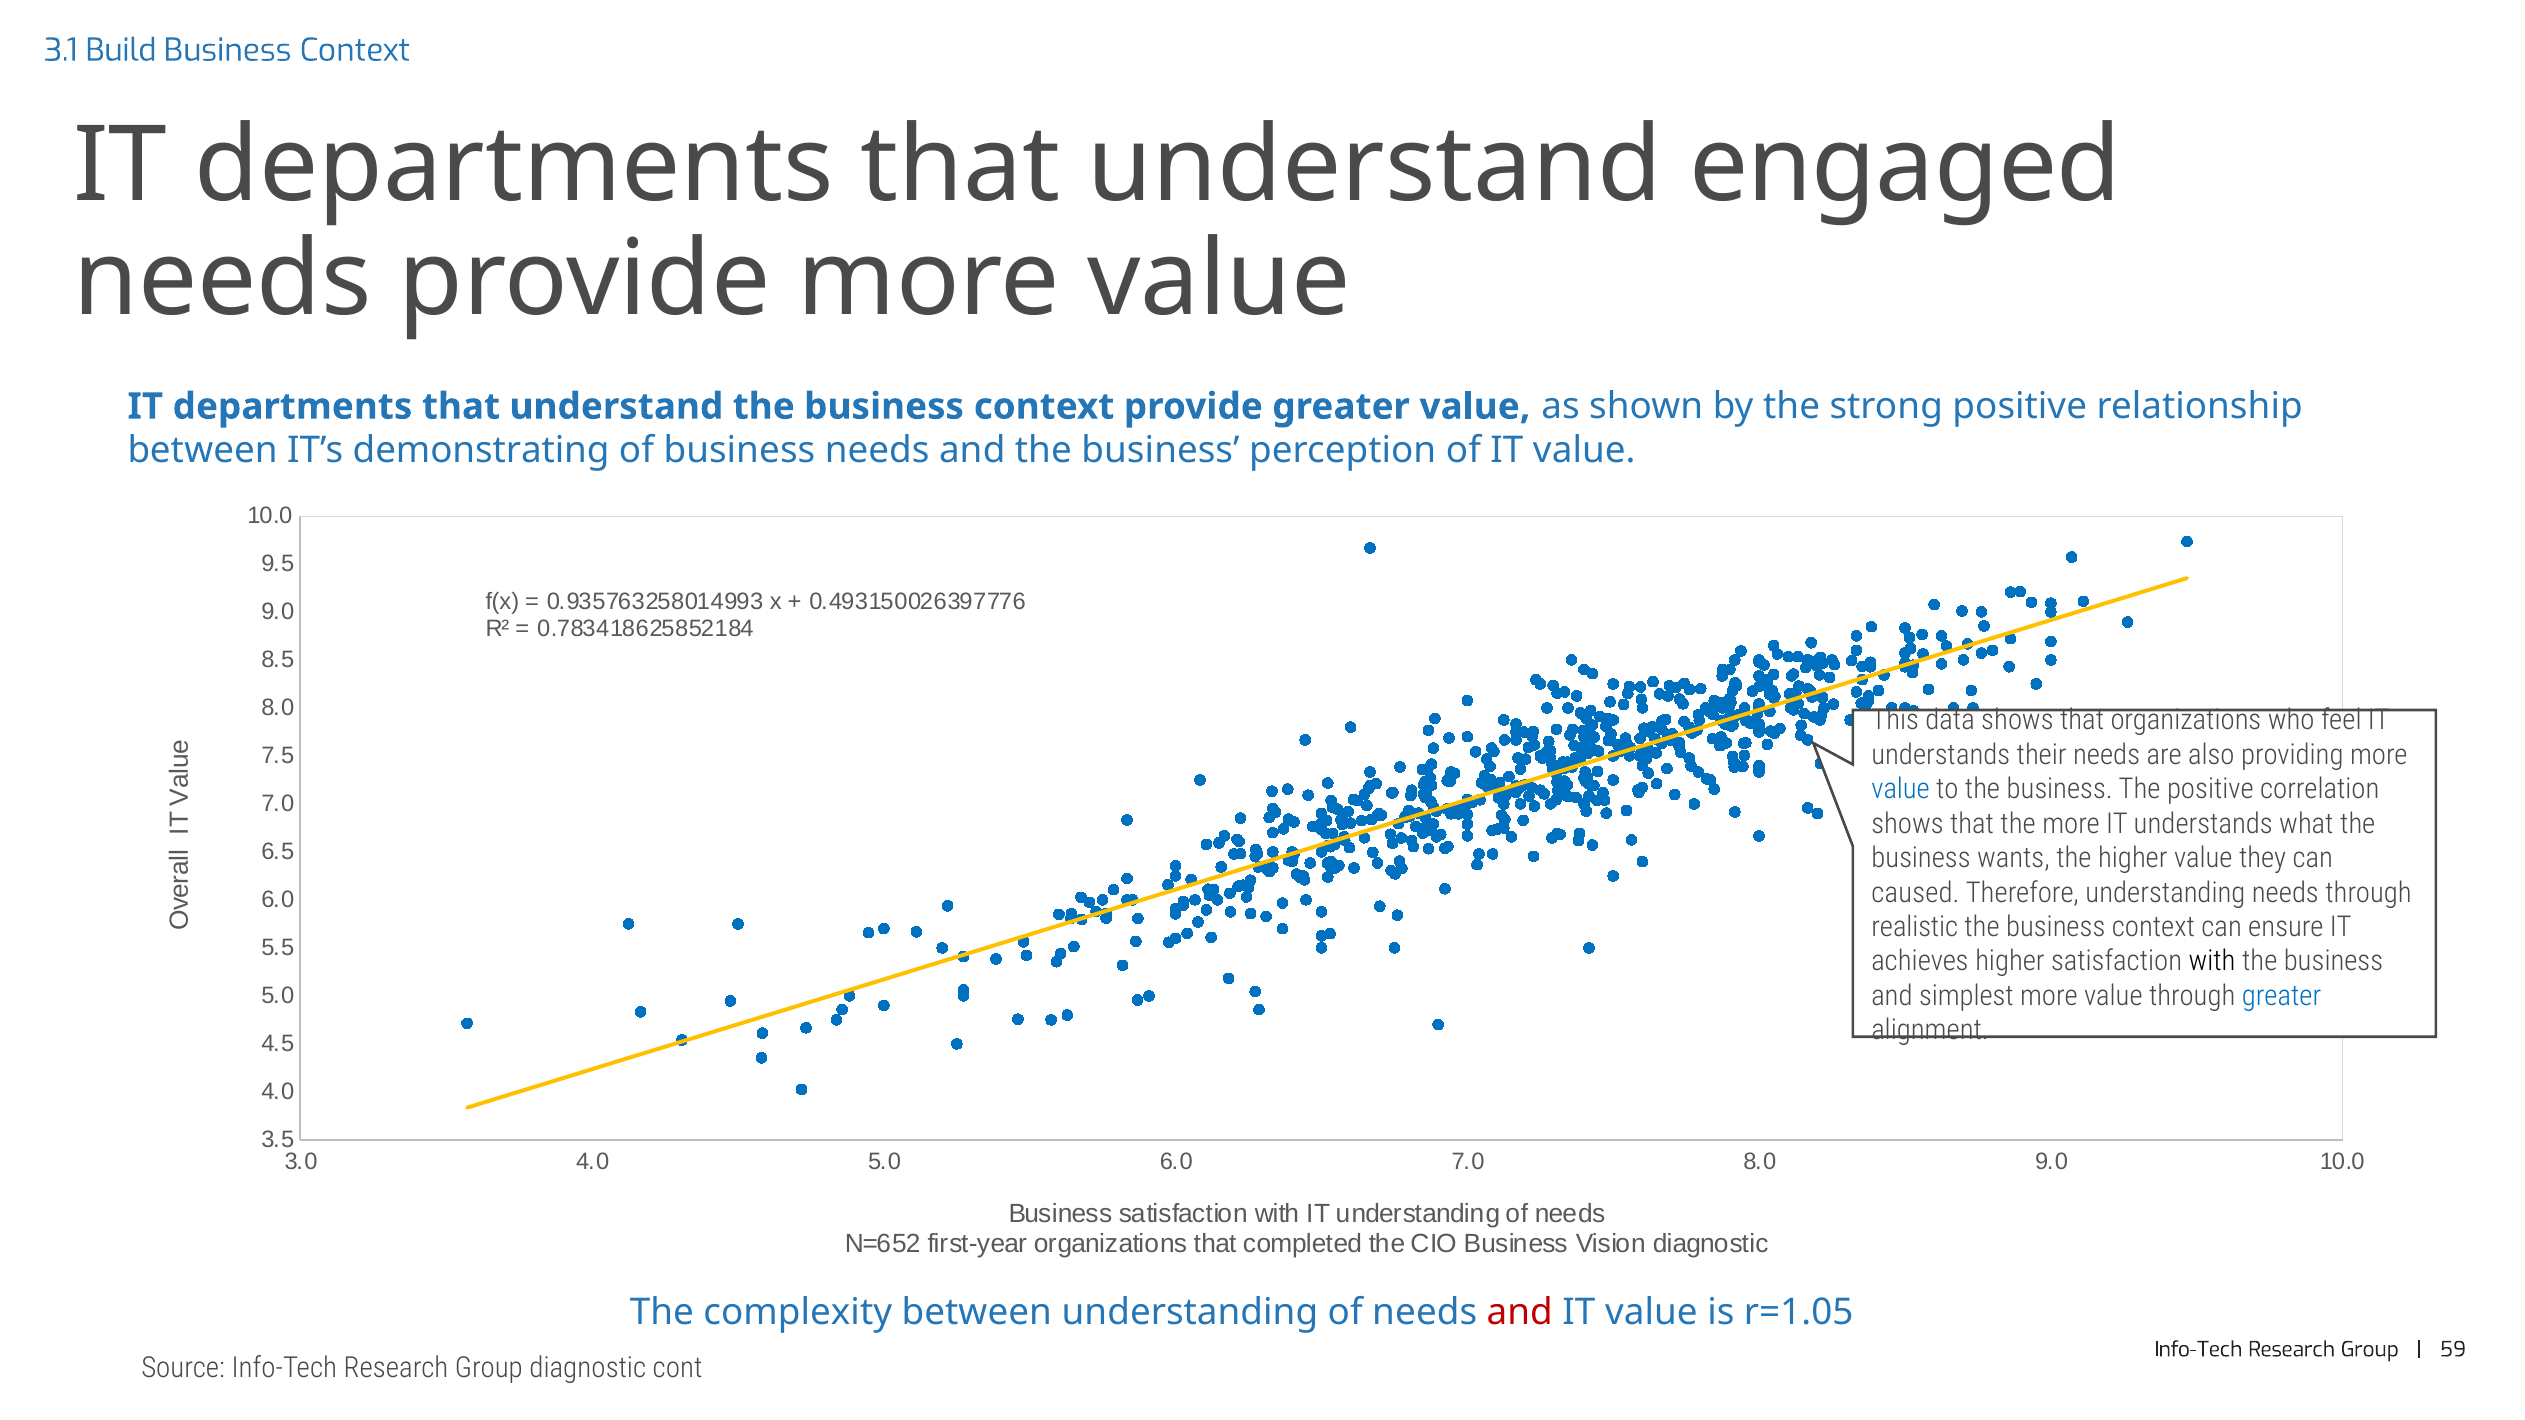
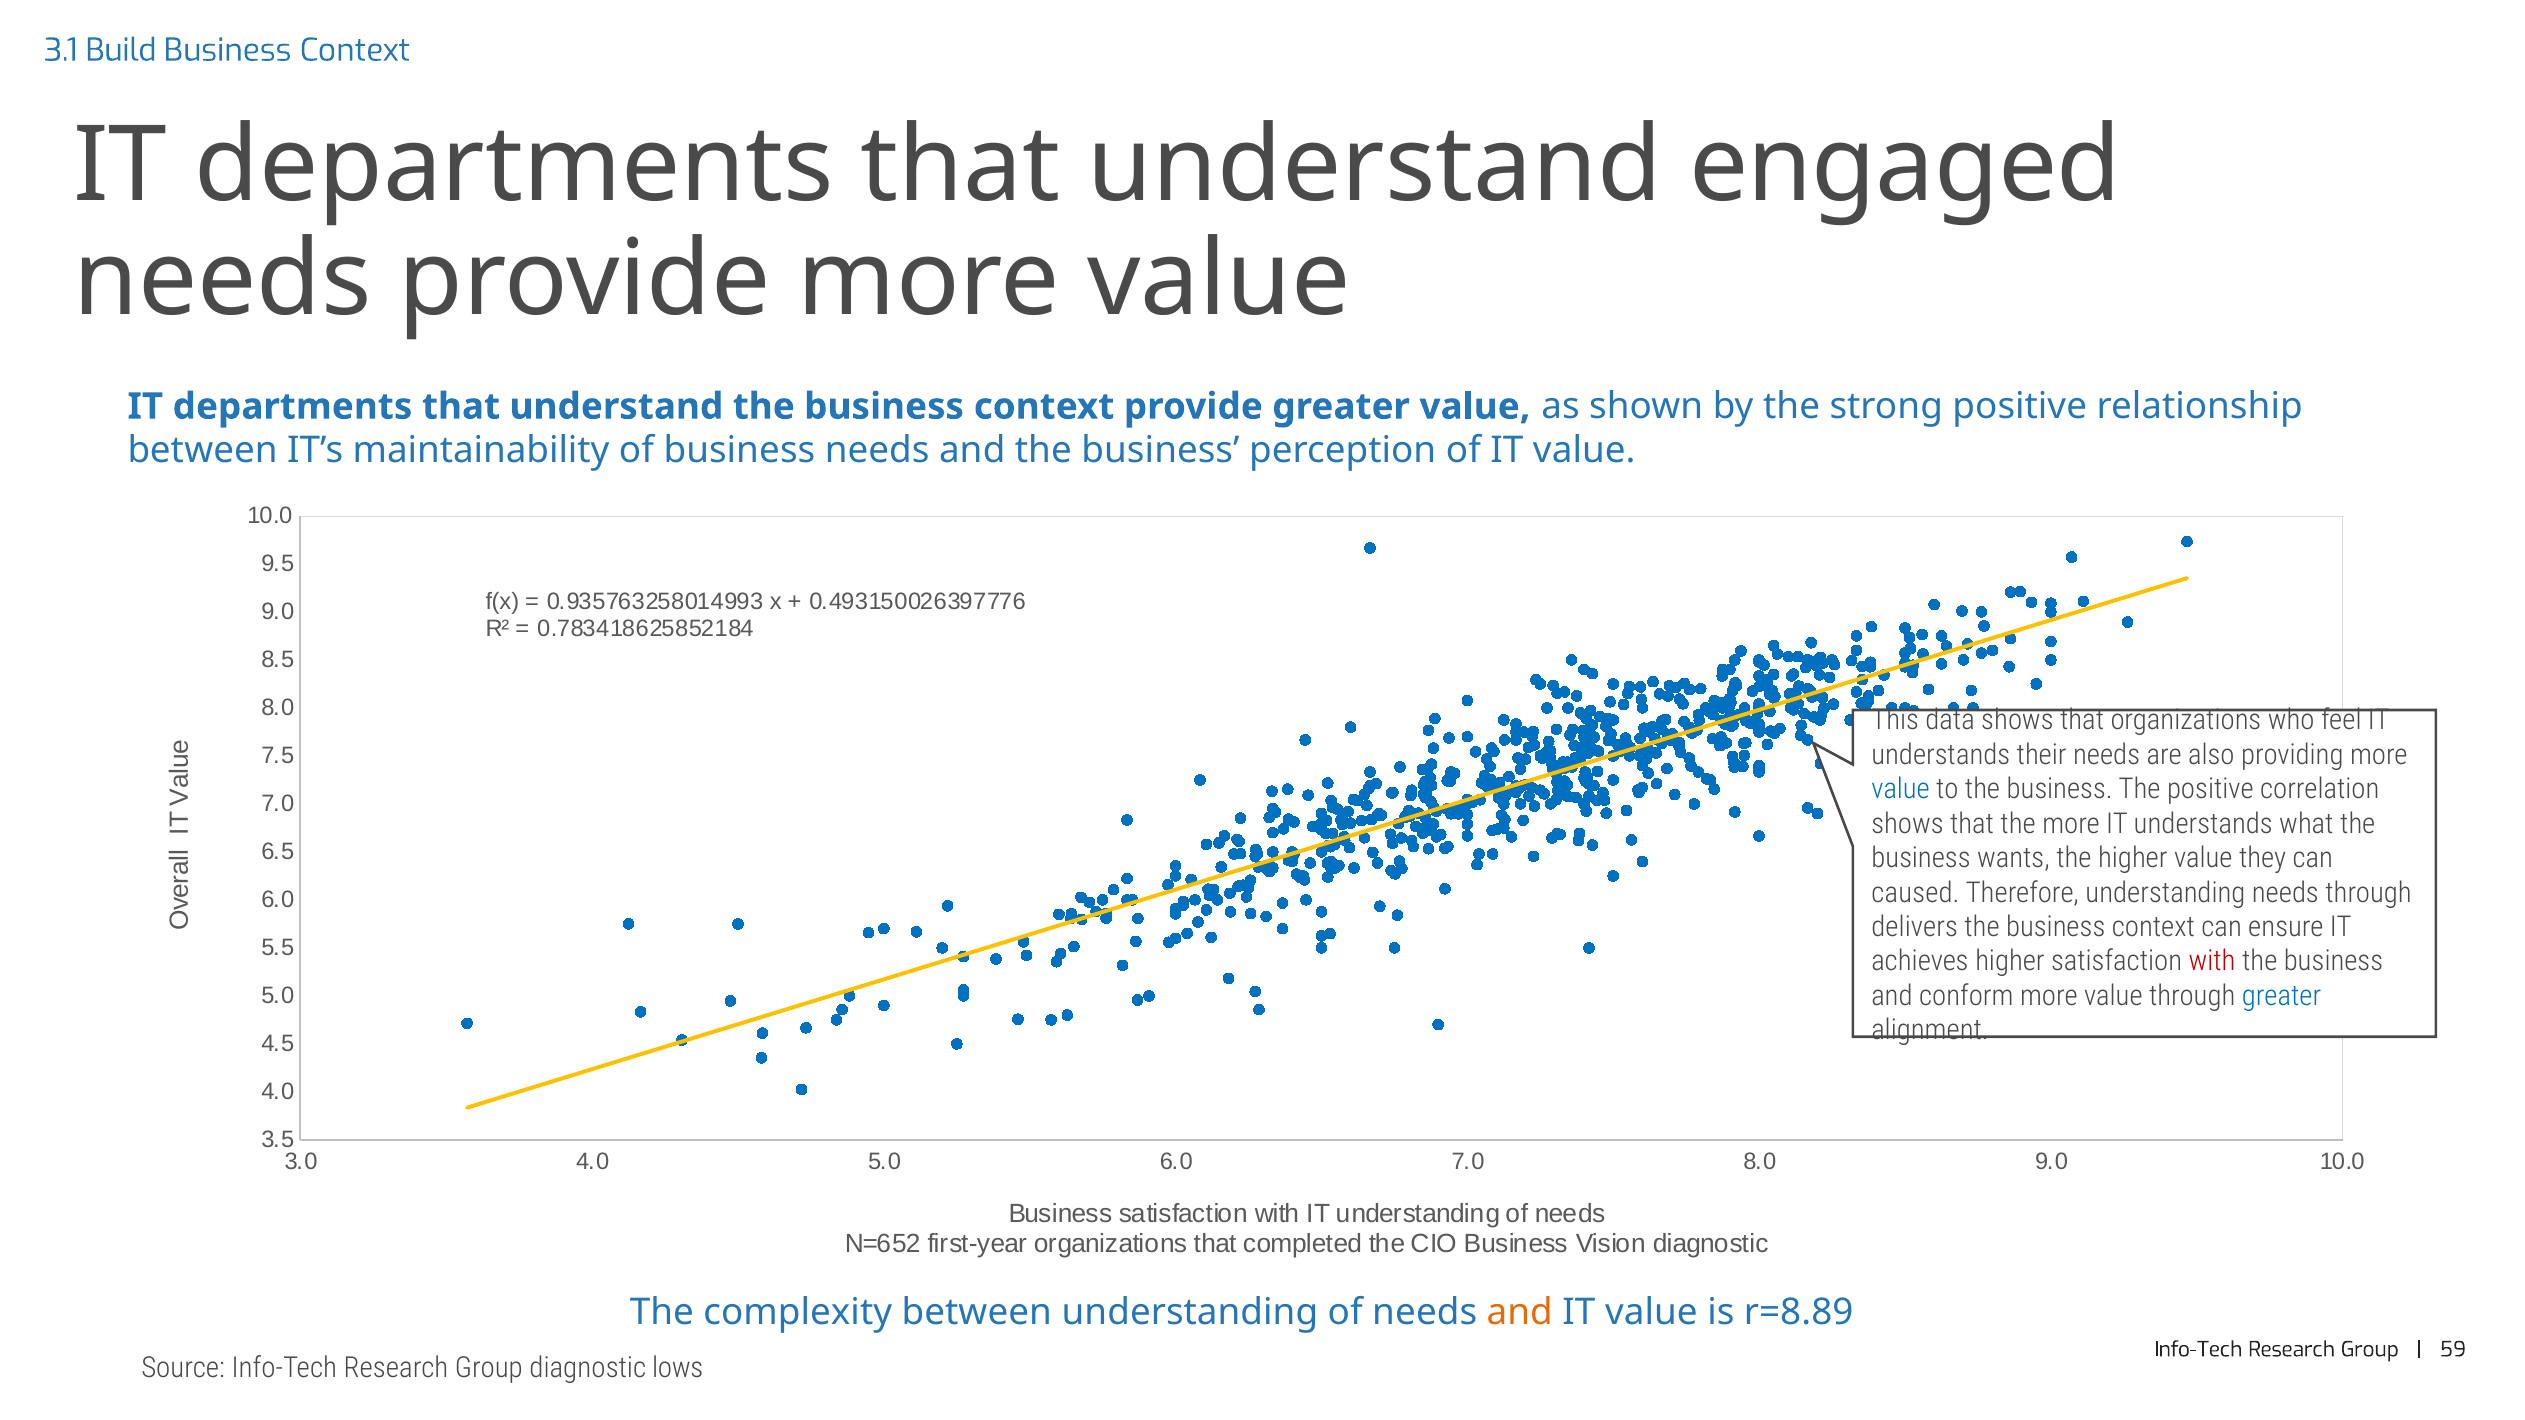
demonstrating: demonstrating -> maintainability
realistic: realistic -> delivers
with at (2212, 962) colour: black -> red
simplest: simplest -> conform
and at (1520, 1312) colour: red -> orange
r=1.05: r=1.05 -> r=8.89
cont: cont -> lows
